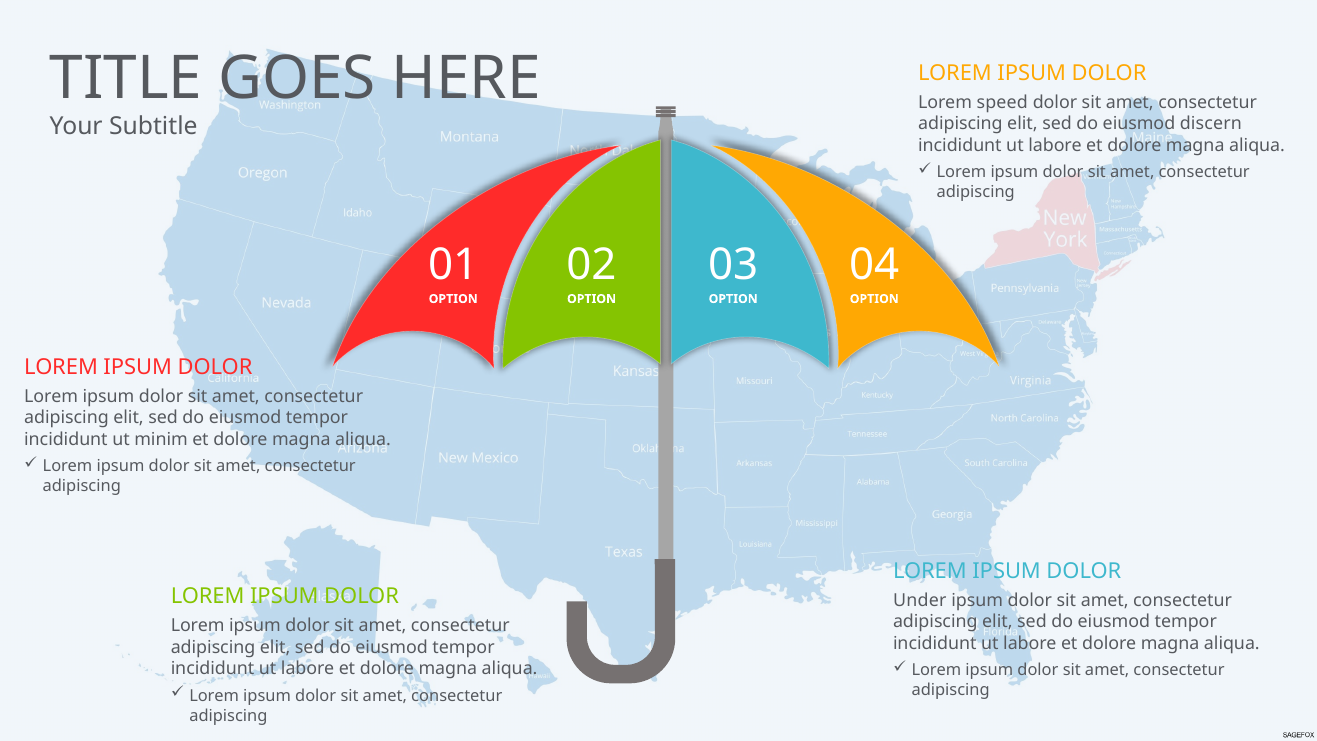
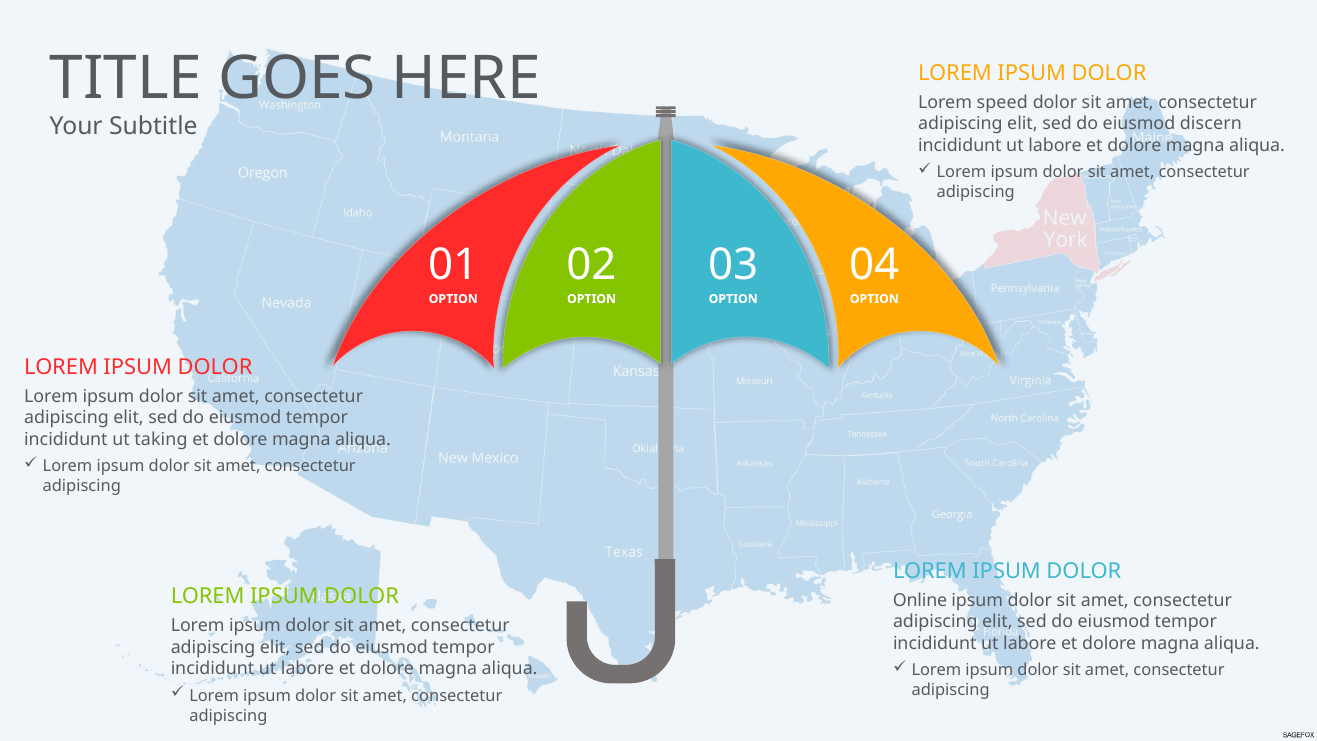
minim: minim -> taking
Under: Under -> Online
